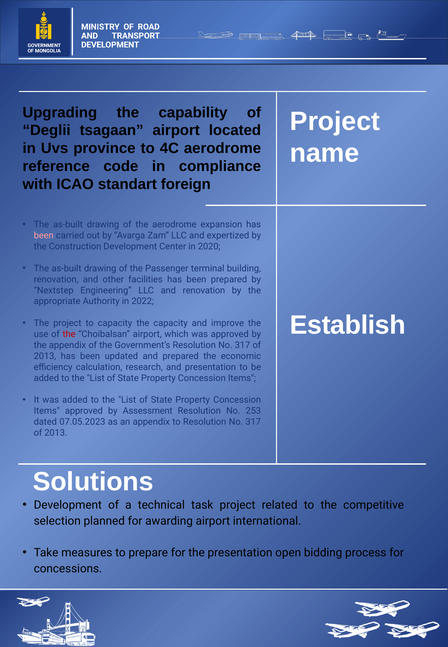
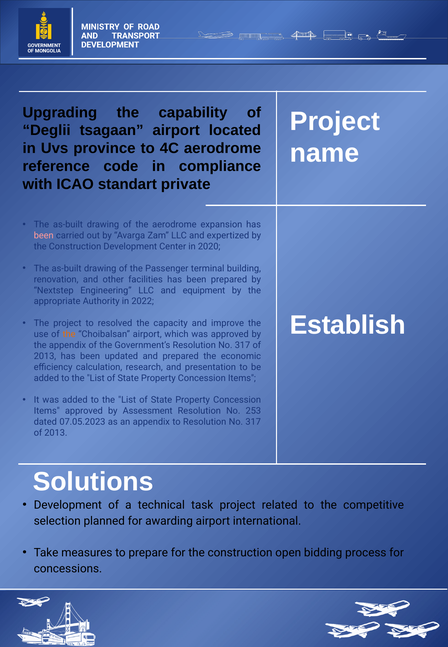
foreign: foreign -> private
and renovation: renovation -> equipment
to capacity: capacity -> resolved
the at (69, 334) colour: red -> orange
for the presentation: presentation -> construction
